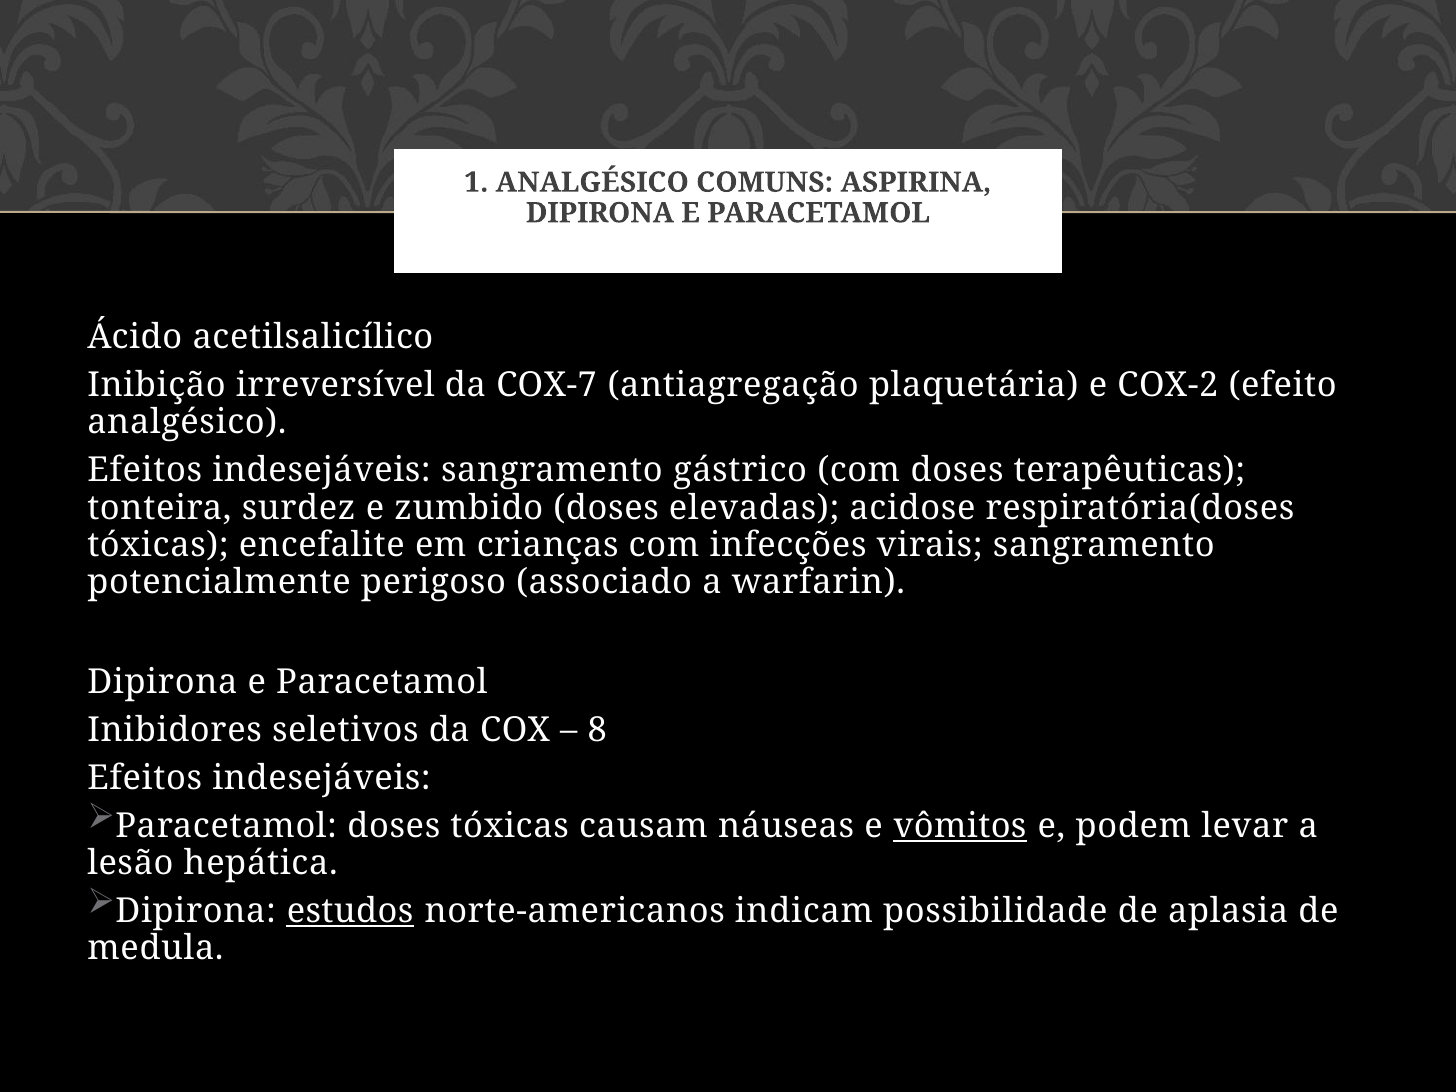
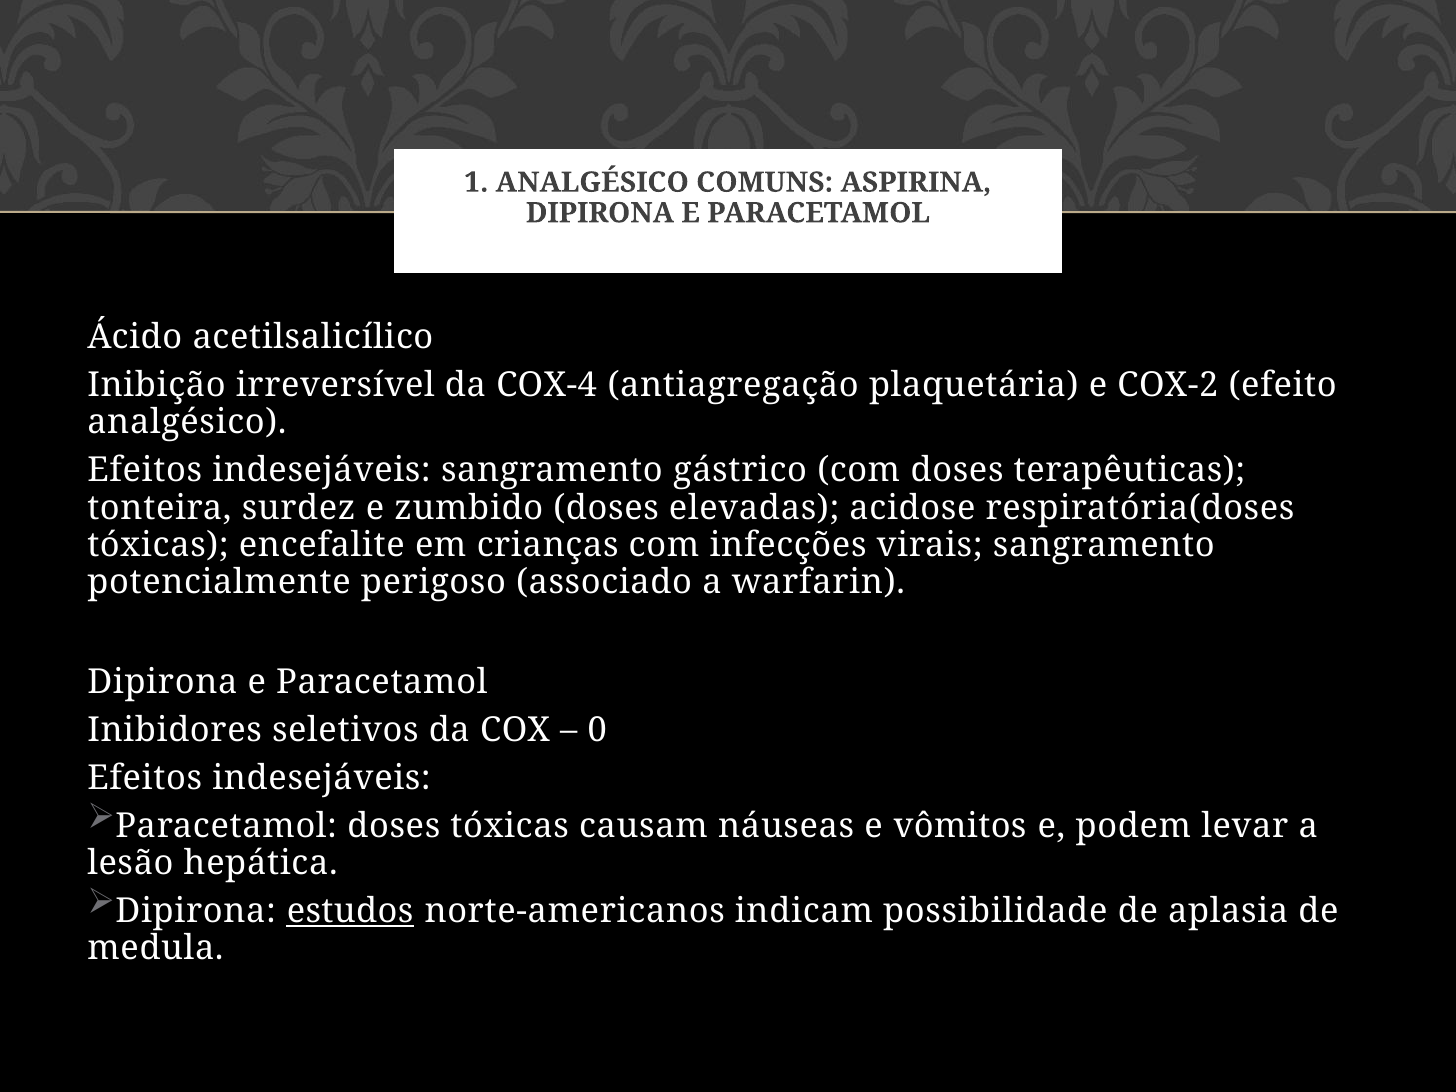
COX-7: COX-7 -> COX-4
8: 8 -> 0
vômitos underline: present -> none
